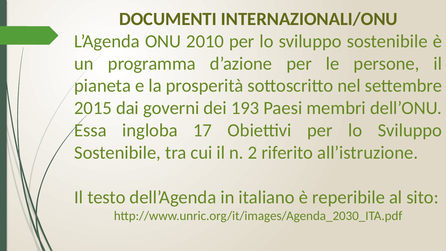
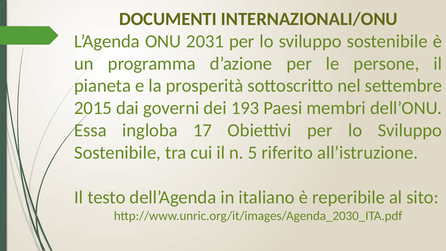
2010: 2010 -> 2031
2: 2 -> 5
